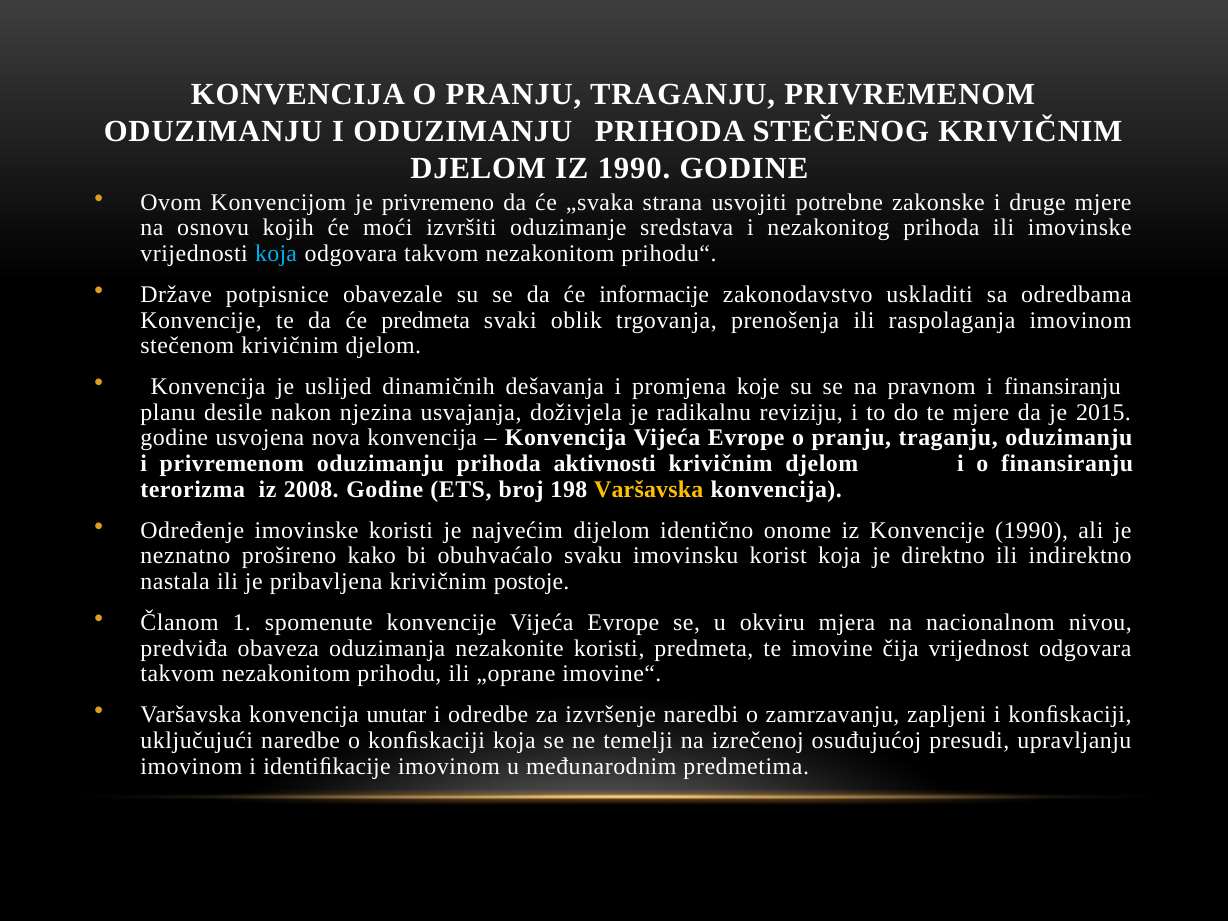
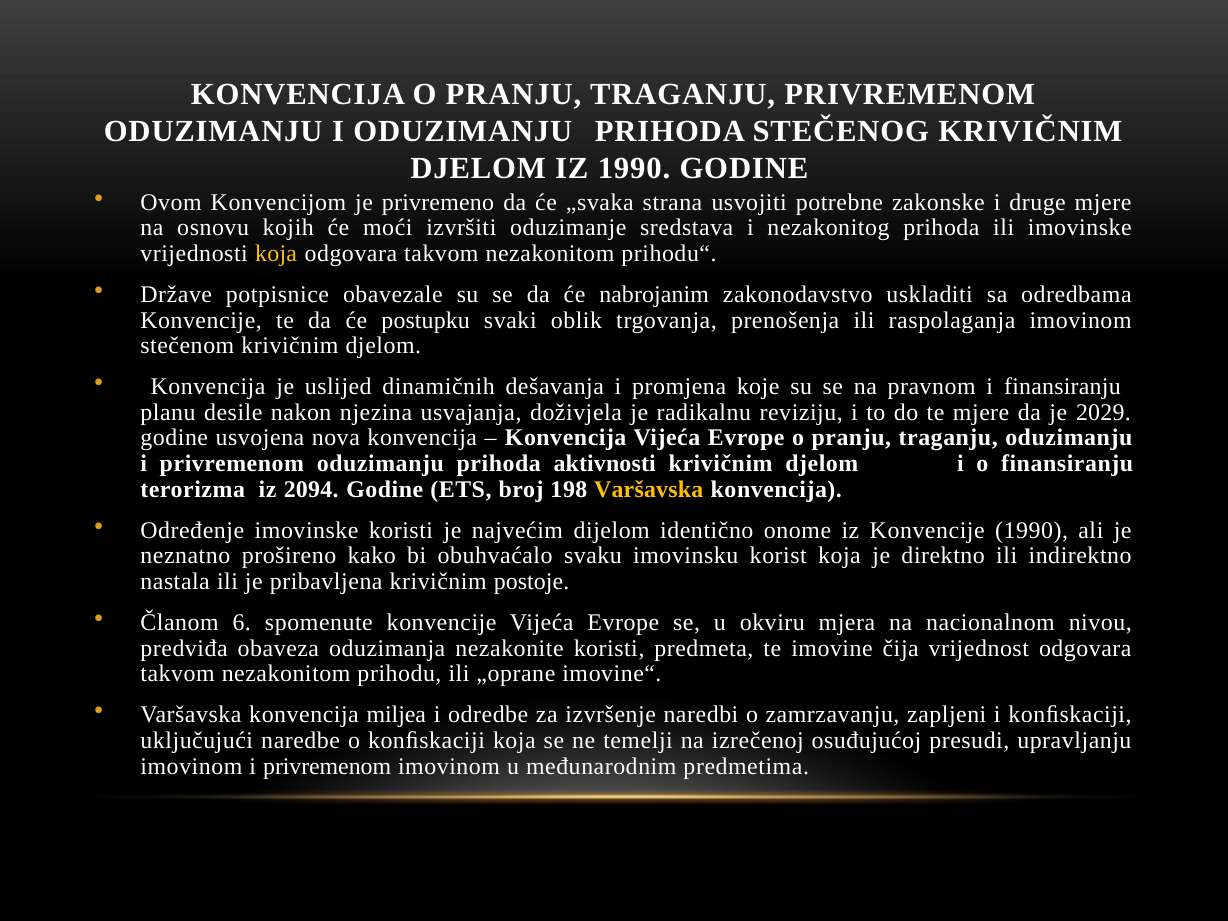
koja at (276, 254) colour: light blue -> yellow
informacije: informacije -> nabrojanim
će predmeta: predmeta -> postupku
2015: 2015 -> 2029
2008: 2008 -> 2094
1: 1 -> 6
unutar: unutar -> miljea
imovinom i identiﬁkacije: identiﬁkacije -> privremenom
